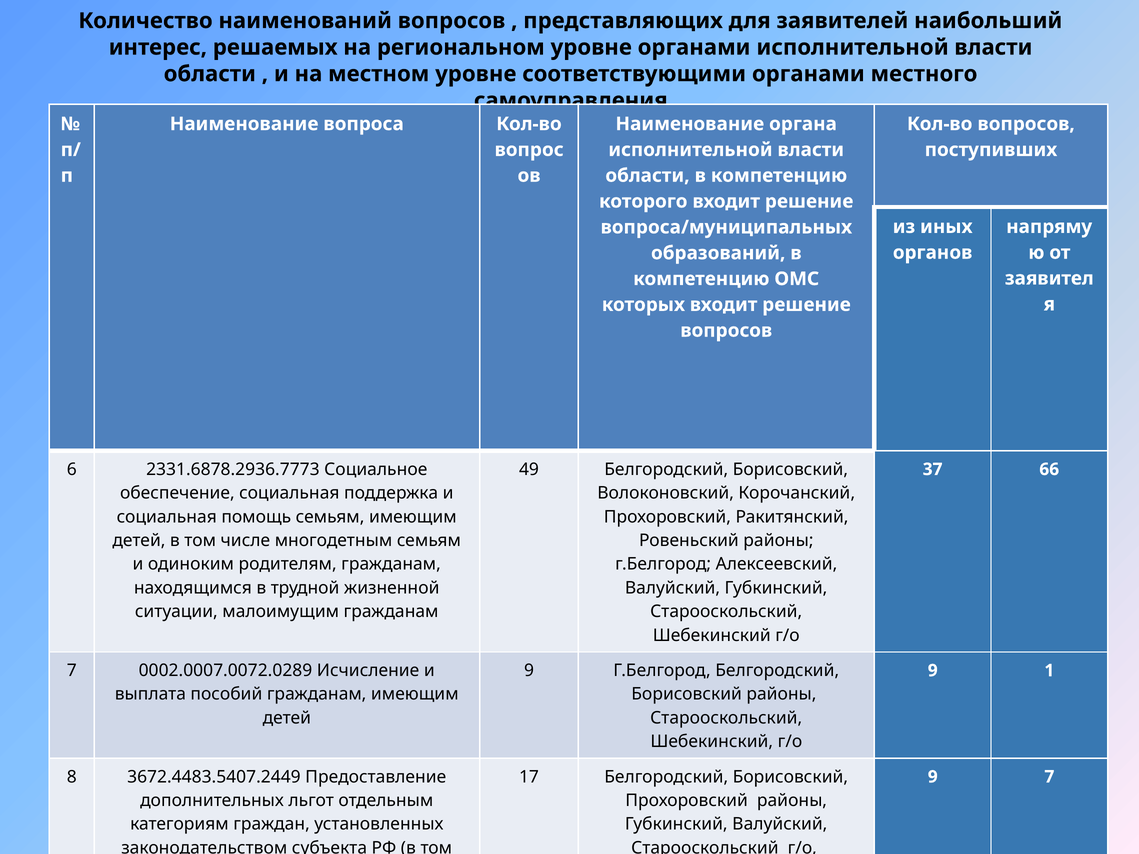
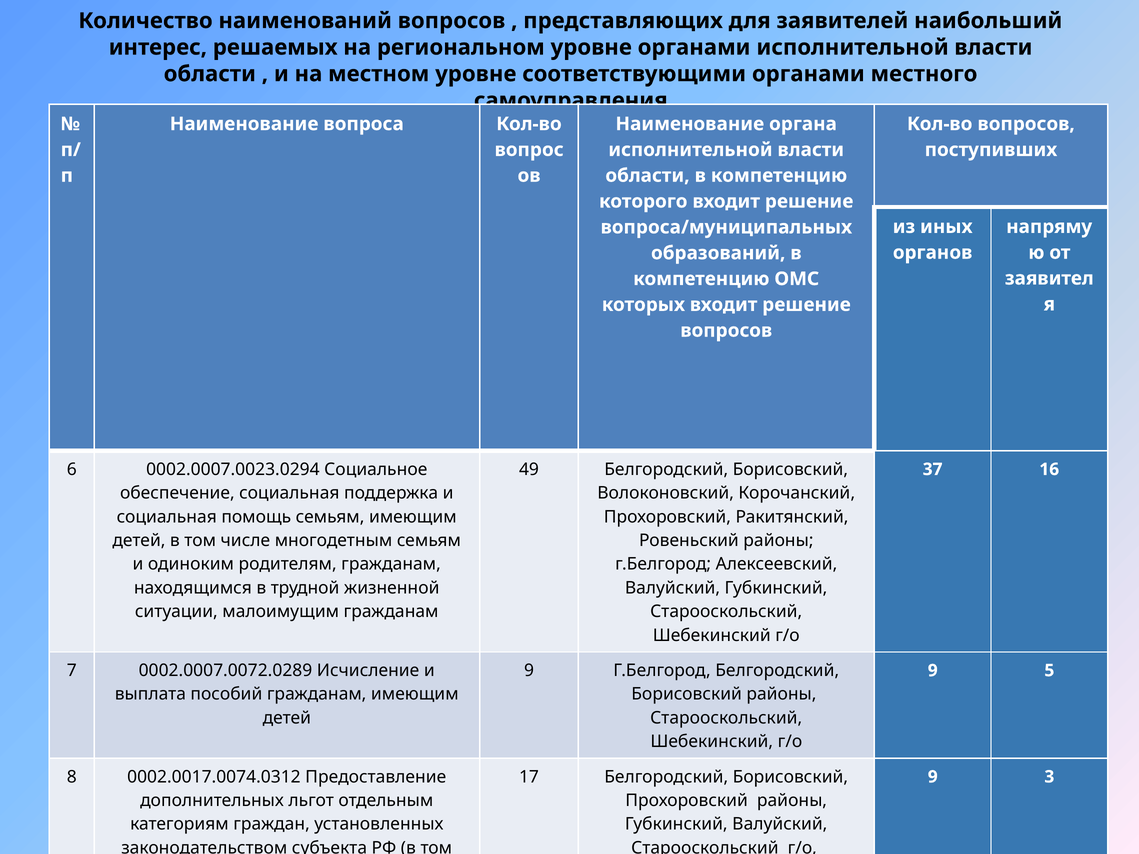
2331.6878.2936.7773: 2331.6878.2936.7773 -> 0002.0007.0023.0294
66: 66 -> 16
9 1: 1 -> 5
3672.4483.5407.2449: 3672.4483.5407.2449 -> 0002.0017.0074.0312
9 7: 7 -> 3
